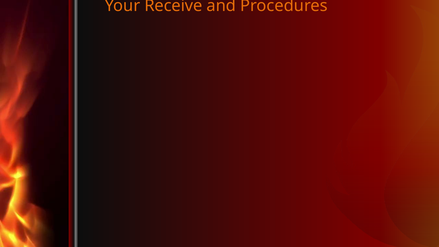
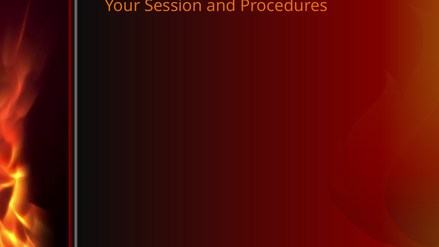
Receive: Receive -> Session
